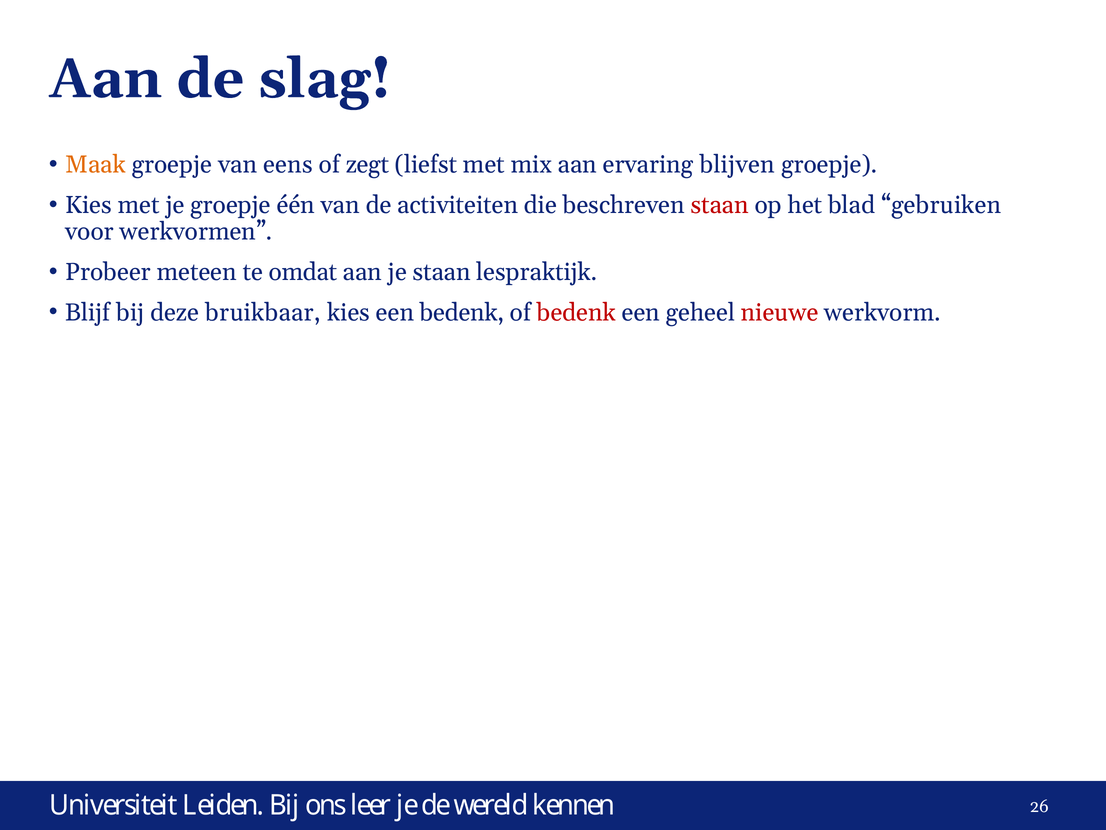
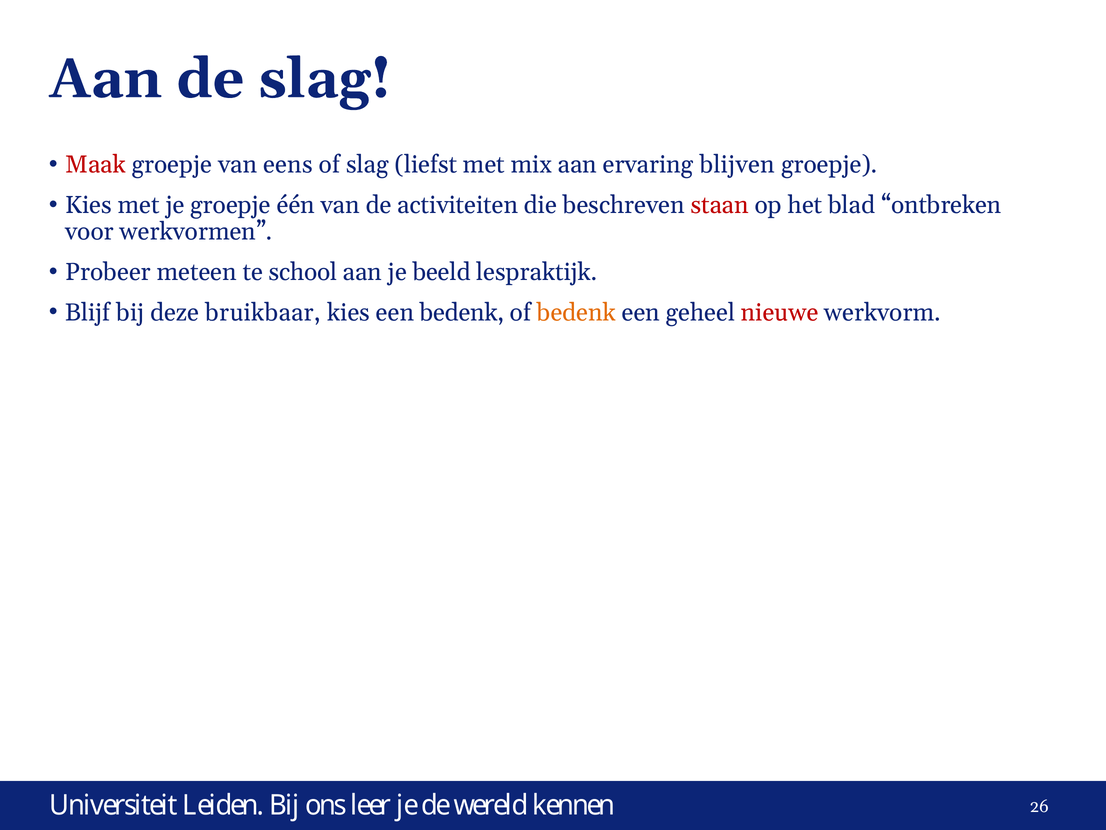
Maak colour: orange -> red
of zegt: zegt -> slag
gebruiken: gebruiken -> ontbreken
omdat: omdat -> school
je staan: staan -> beeld
bedenk at (576, 312) colour: red -> orange
